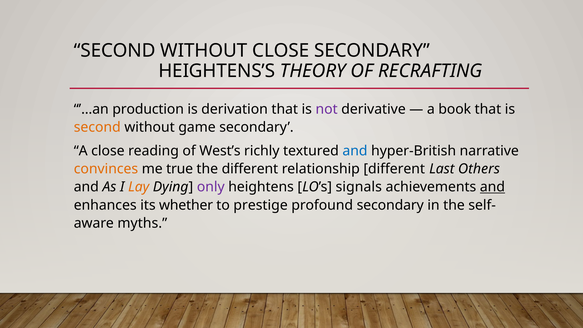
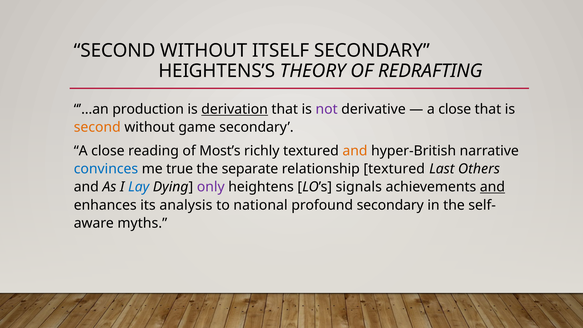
WITHOUT CLOSE: CLOSE -> ITSELF
RECRAFTING: RECRAFTING -> REDRAFTING
derivation underline: none -> present
book at (455, 109): book -> close
West’s: West’s -> Most’s
and at (355, 151) colour: blue -> orange
convinces colour: orange -> blue
the different: different -> separate
relationship different: different -> textured
Lay colour: orange -> blue
whether: whether -> analysis
prestige: prestige -> national
